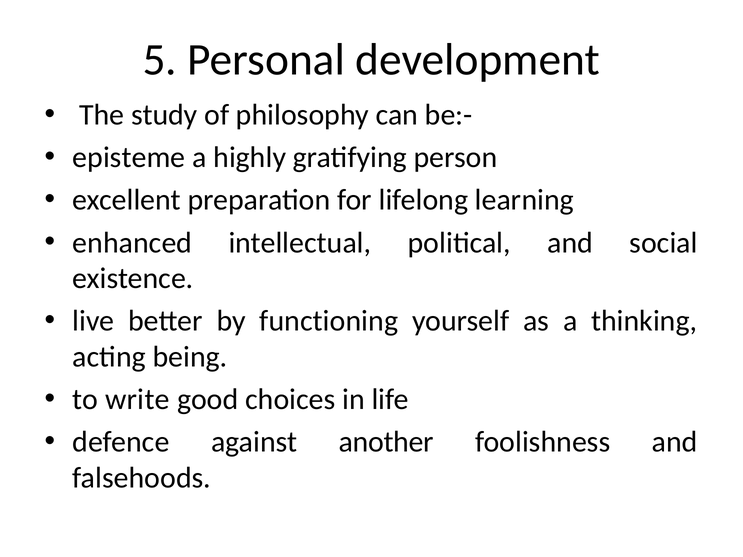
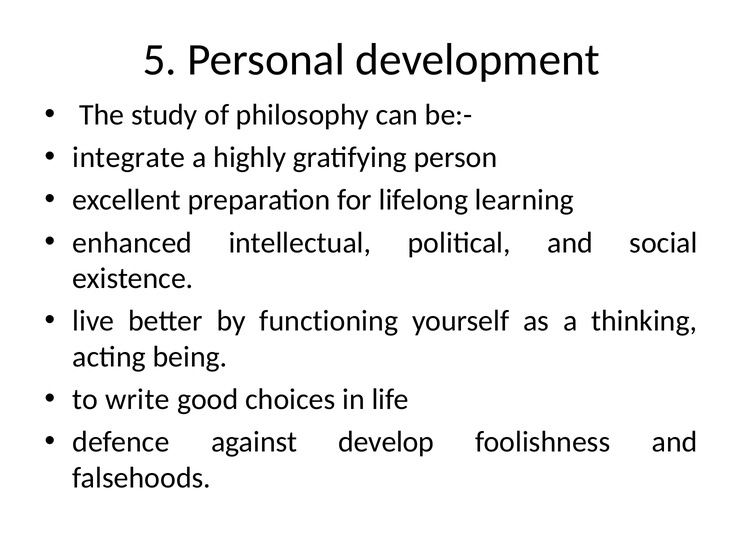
episteme: episteme -> integrate
another: another -> develop
